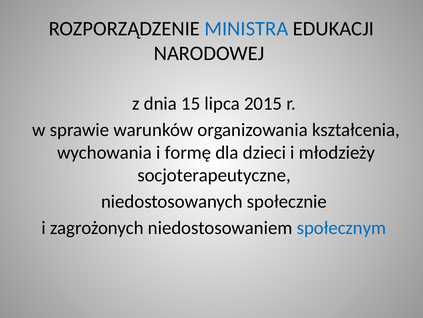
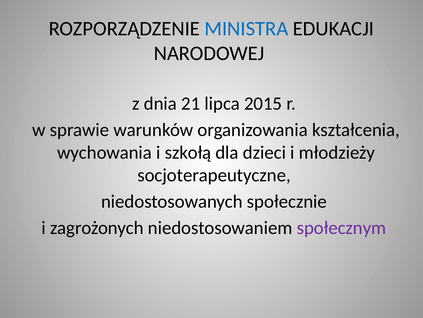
15: 15 -> 21
formę: formę -> szkołą
społecznym colour: blue -> purple
